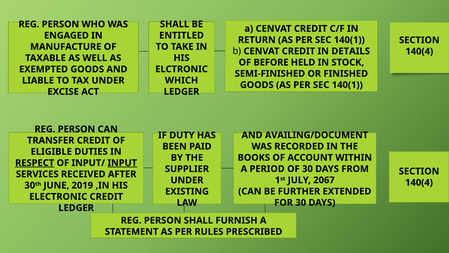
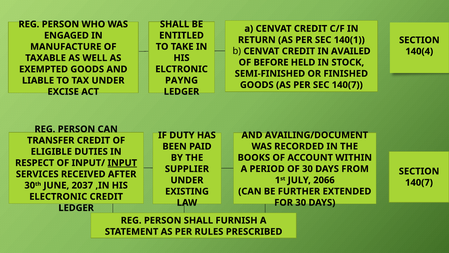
DETAILS: DETAILS -> AVAILED
WHICH: WHICH -> PAYNG
140(1 at (347, 85): 140(1 -> 140(7
RESPECT underline: present -> none
2067: 2067 -> 2066
140(4 at (419, 182): 140(4 -> 140(7
2019: 2019 -> 2037
